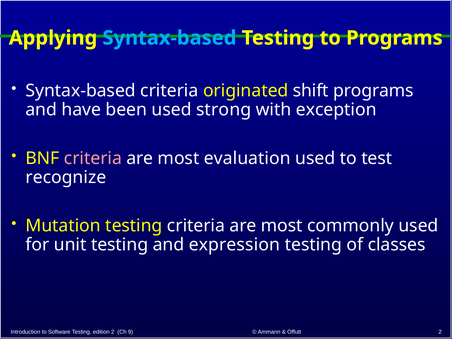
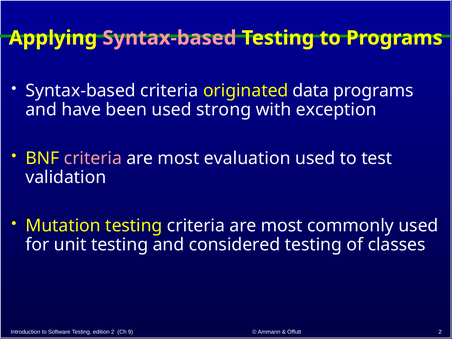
Syntax-based at (169, 38) colour: light blue -> pink
shift: shift -> data
recognize: recognize -> validation
expression: expression -> considered
